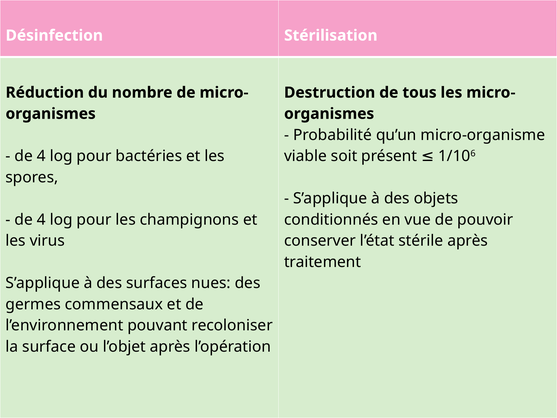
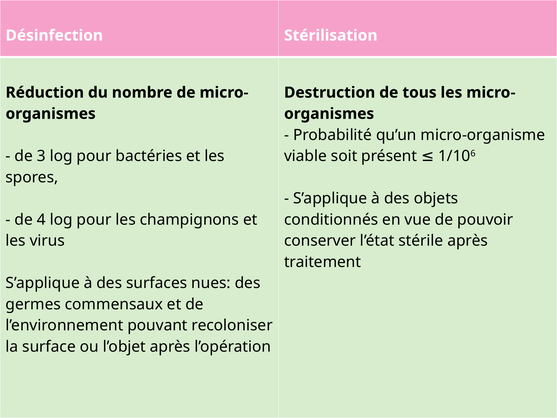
4 at (41, 156): 4 -> 3
